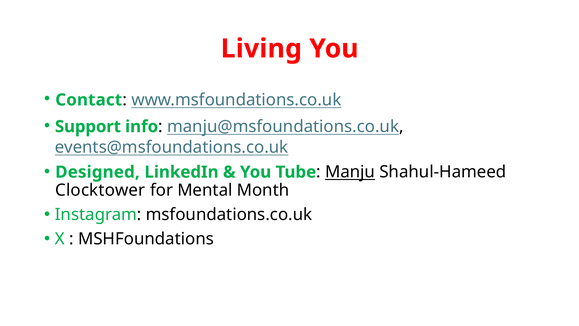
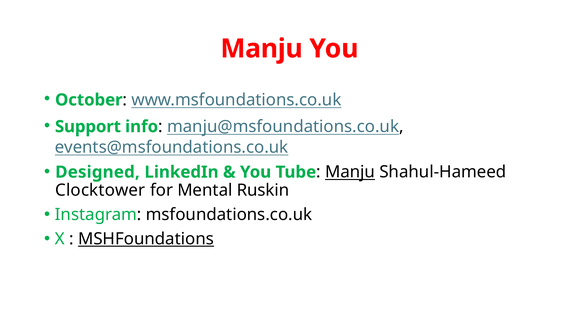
Living at (261, 49): Living -> Manju
Contact: Contact -> October
Month: Month -> Ruskin
MSHFoundations underline: none -> present
